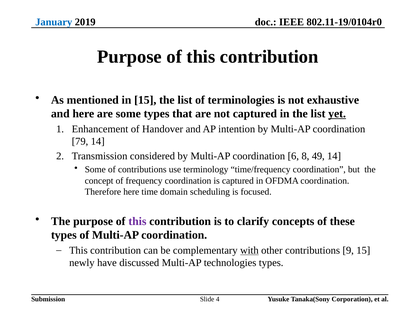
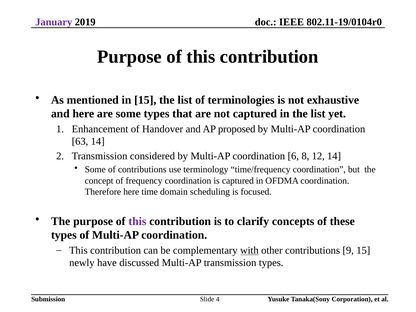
January colour: blue -> purple
yet underline: present -> none
intention: intention -> proposed
79: 79 -> 63
49: 49 -> 12
Multi-AP technologies: technologies -> transmission
